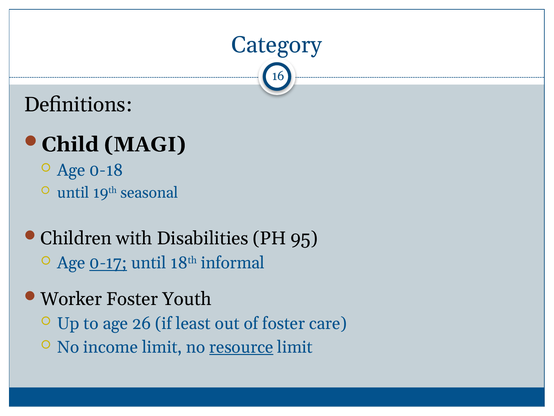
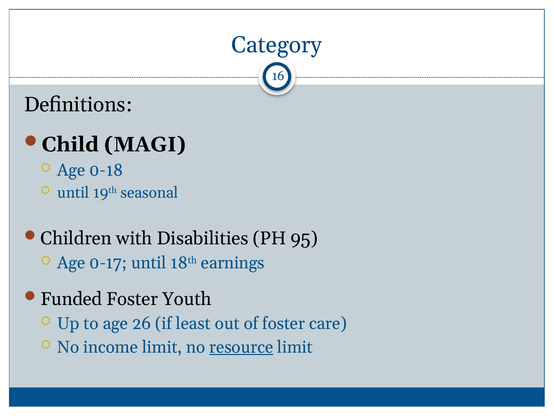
0-17 underline: present -> none
informal: informal -> earnings
Worker: Worker -> Funded
